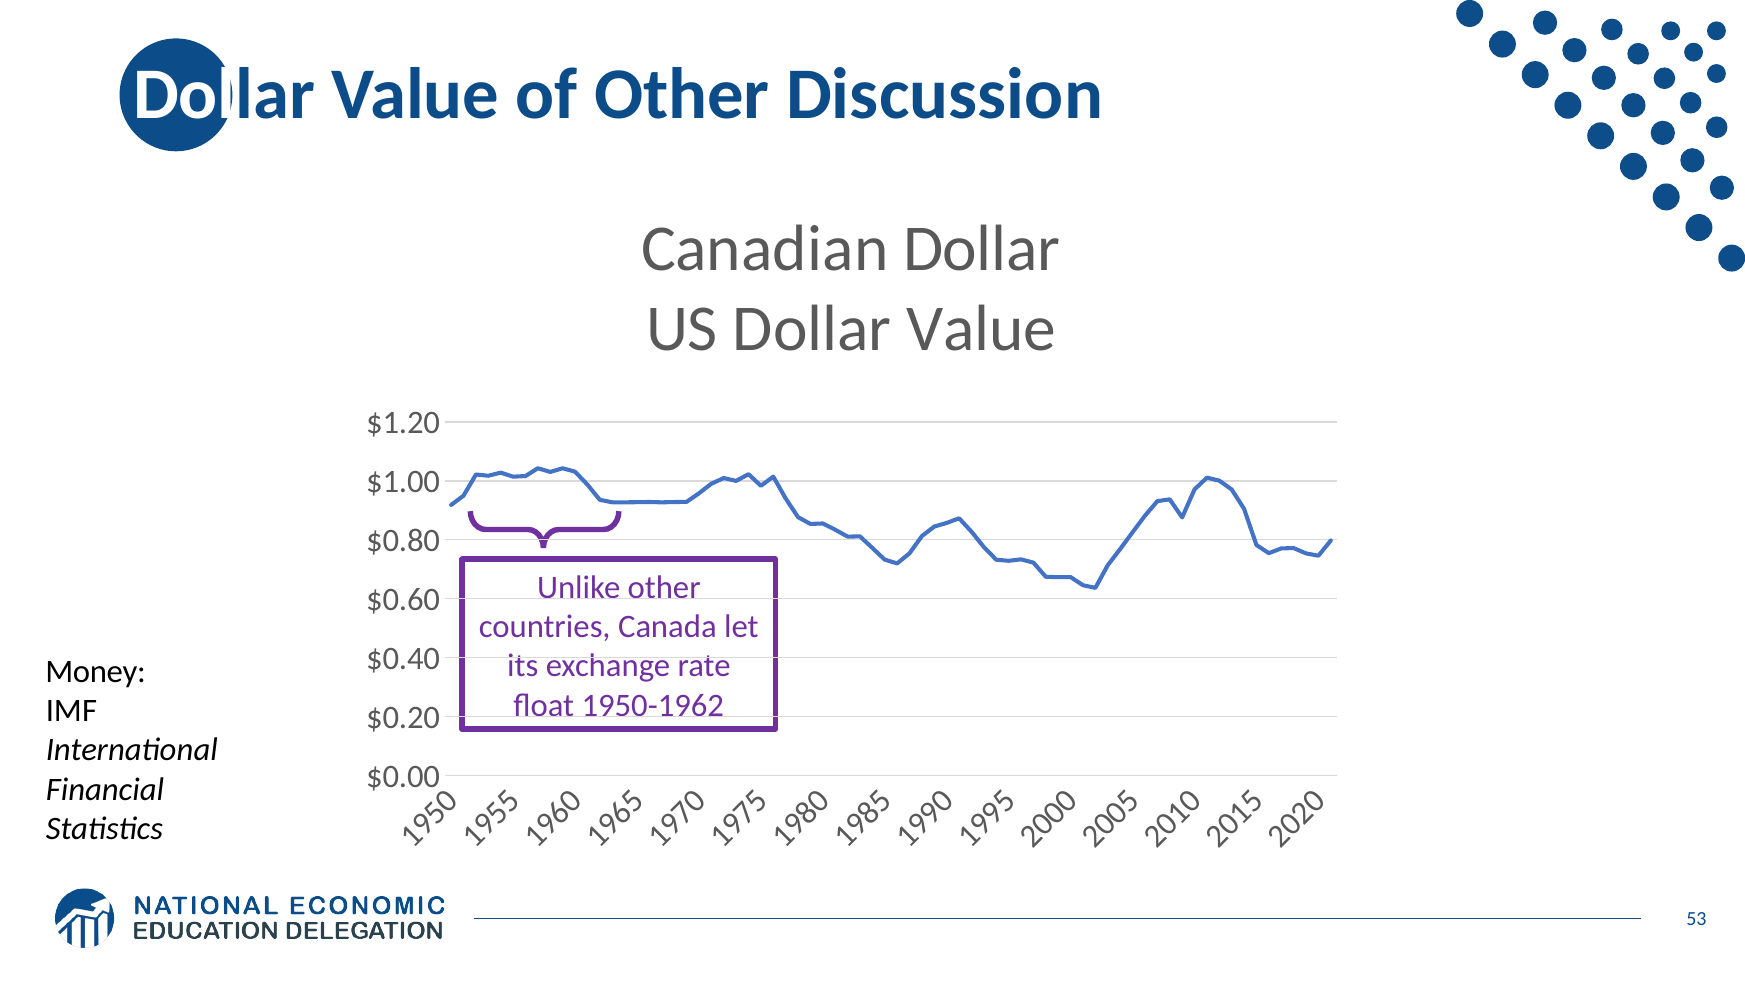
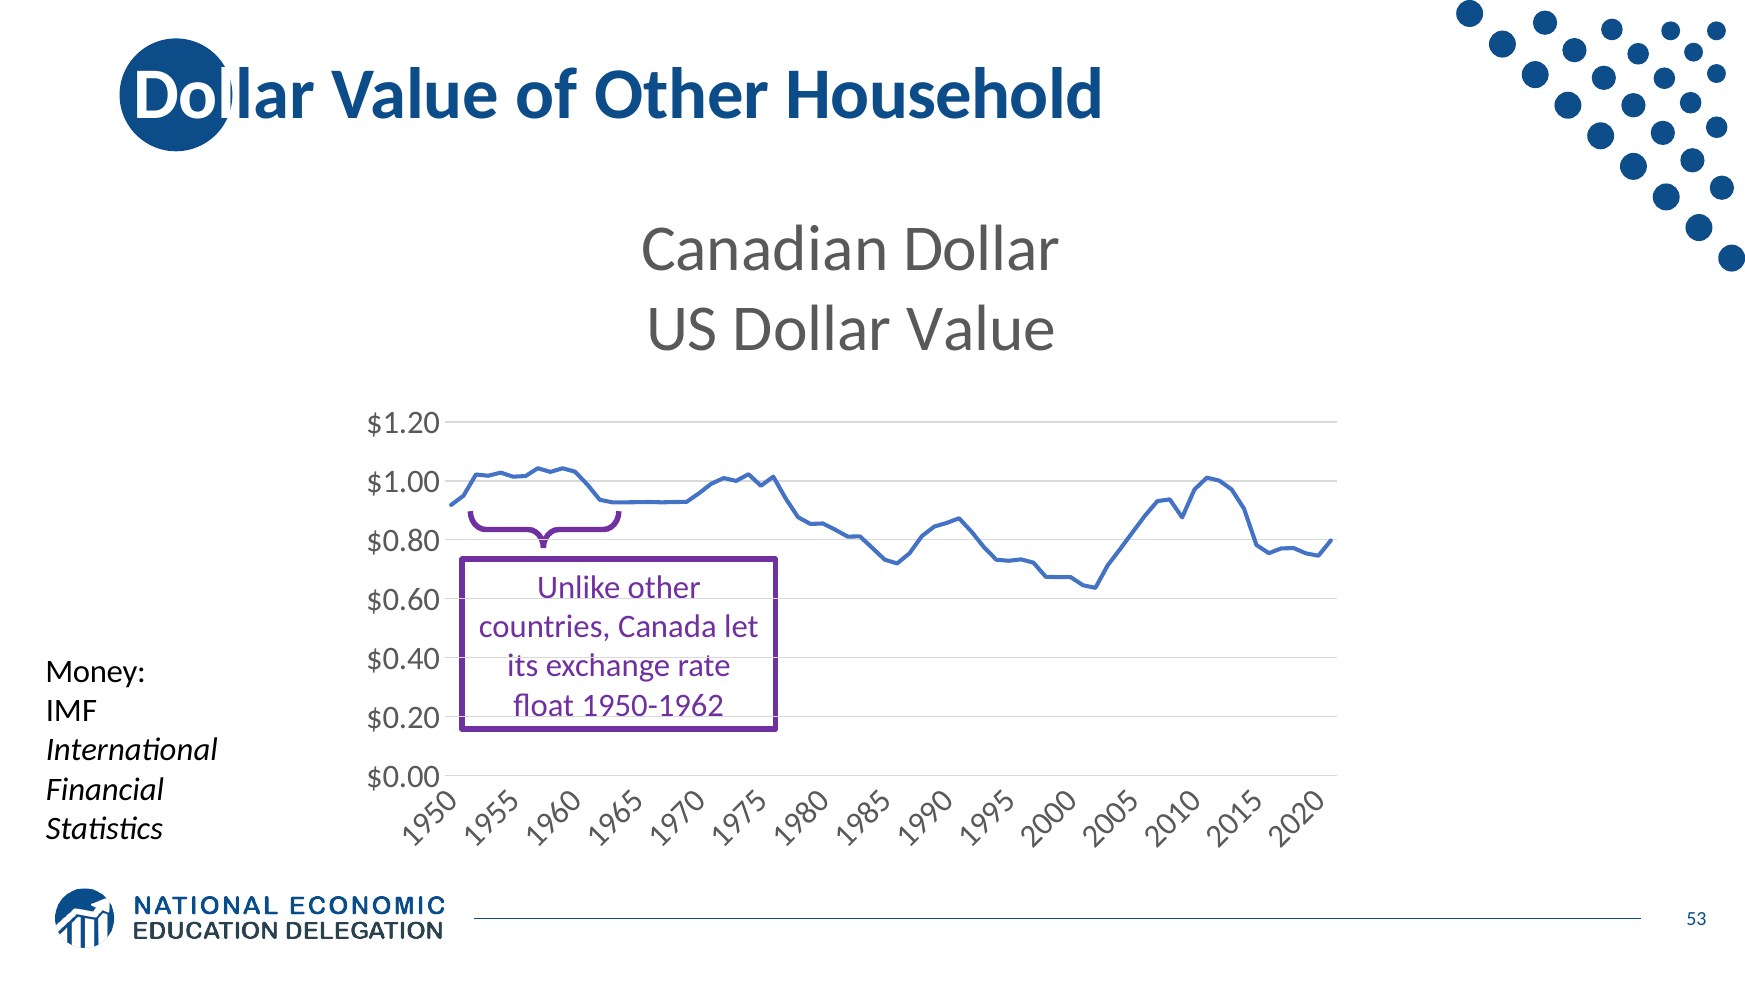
Discussion: Discussion -> Household
